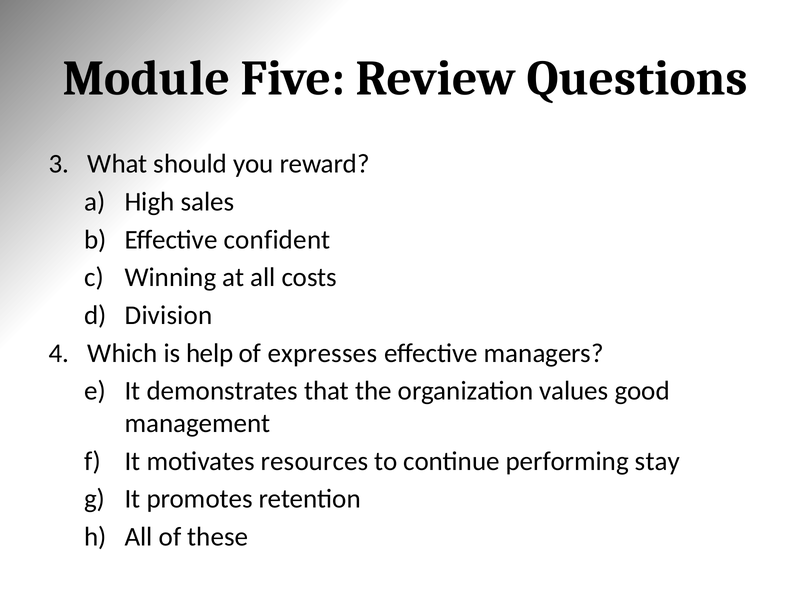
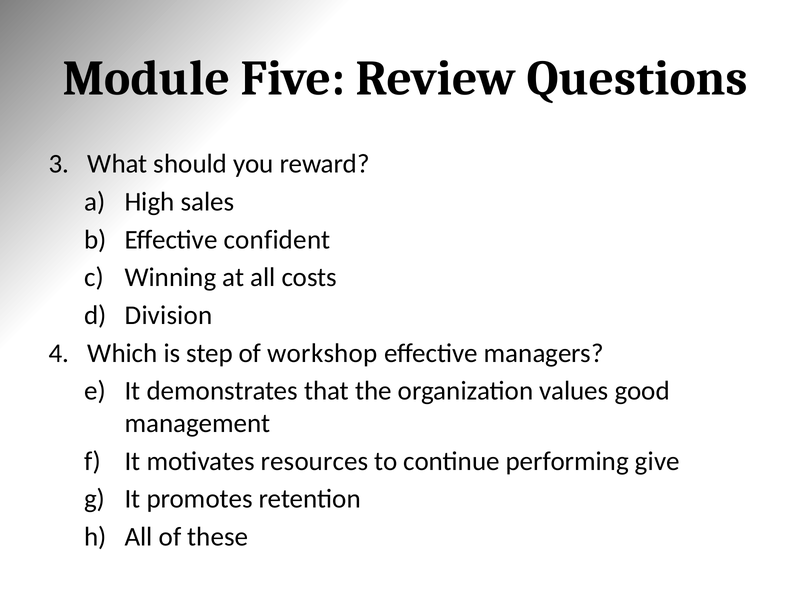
help: help -> step
expresses: expresses -> workshop
stay: stay -> give
